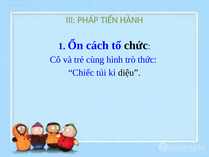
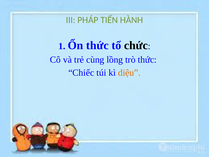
Ổn cách: cách -> thức
hình: hình -> lồng
diệu colour: black -> orange
